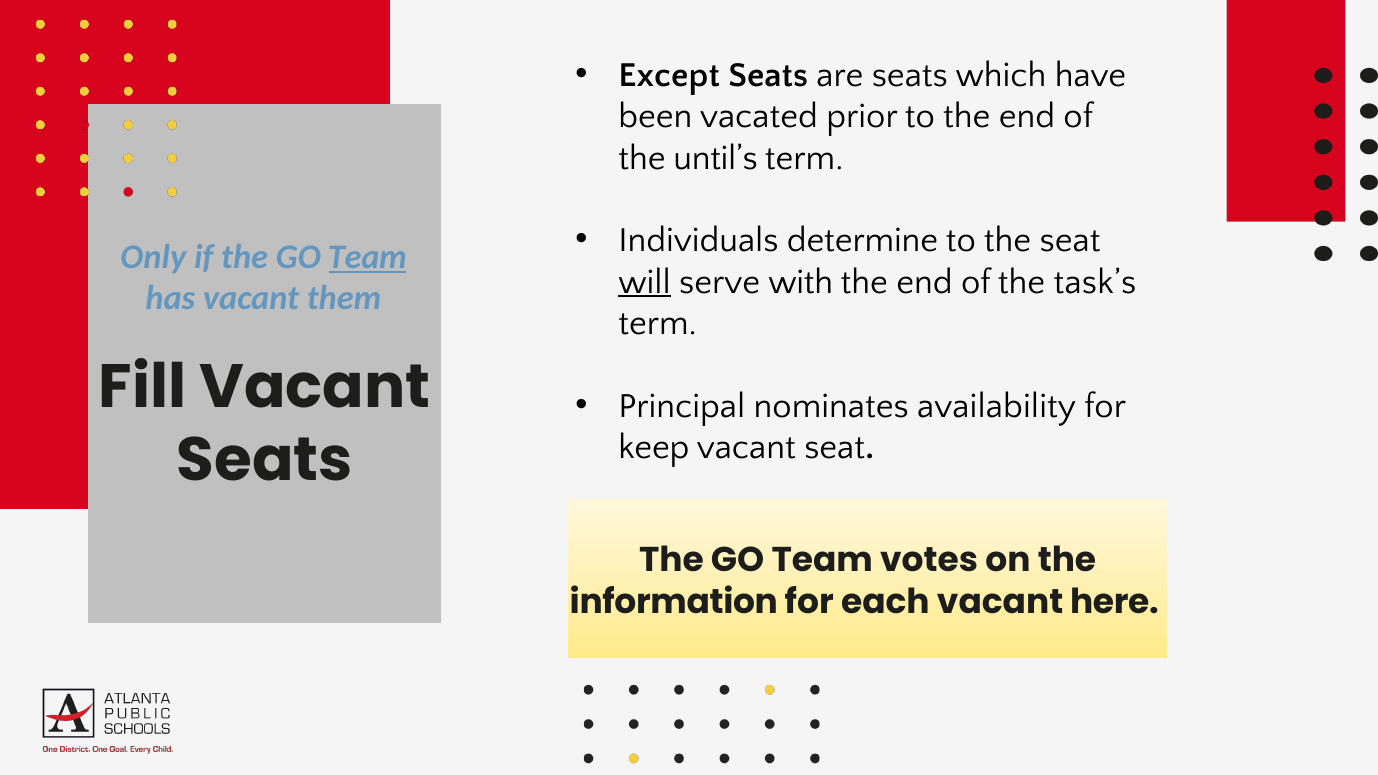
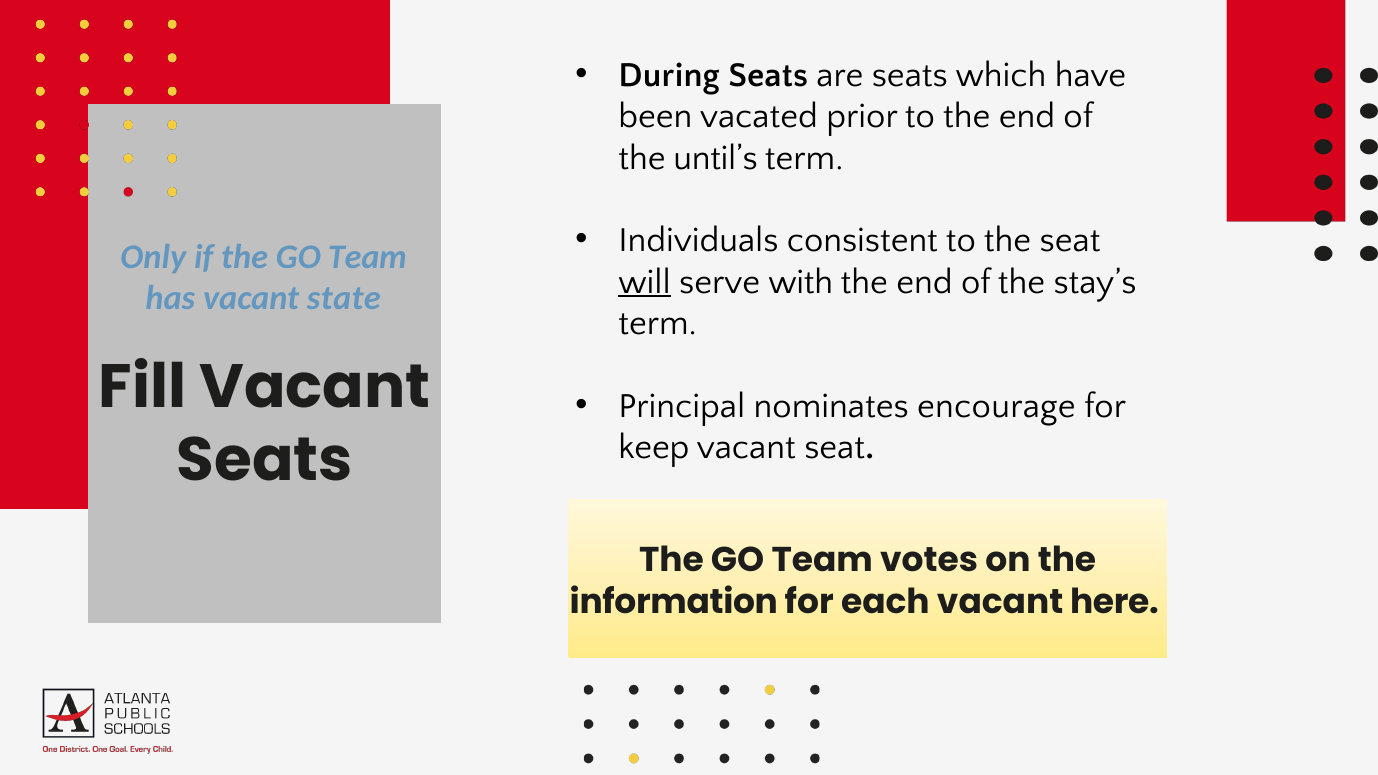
Except: Except -> During
determine: determine -> consistent
Team at (367, 257) underline: present -> none
task’s: task’s -> stay’s
them: them -> state
availability: availability -> encourage
